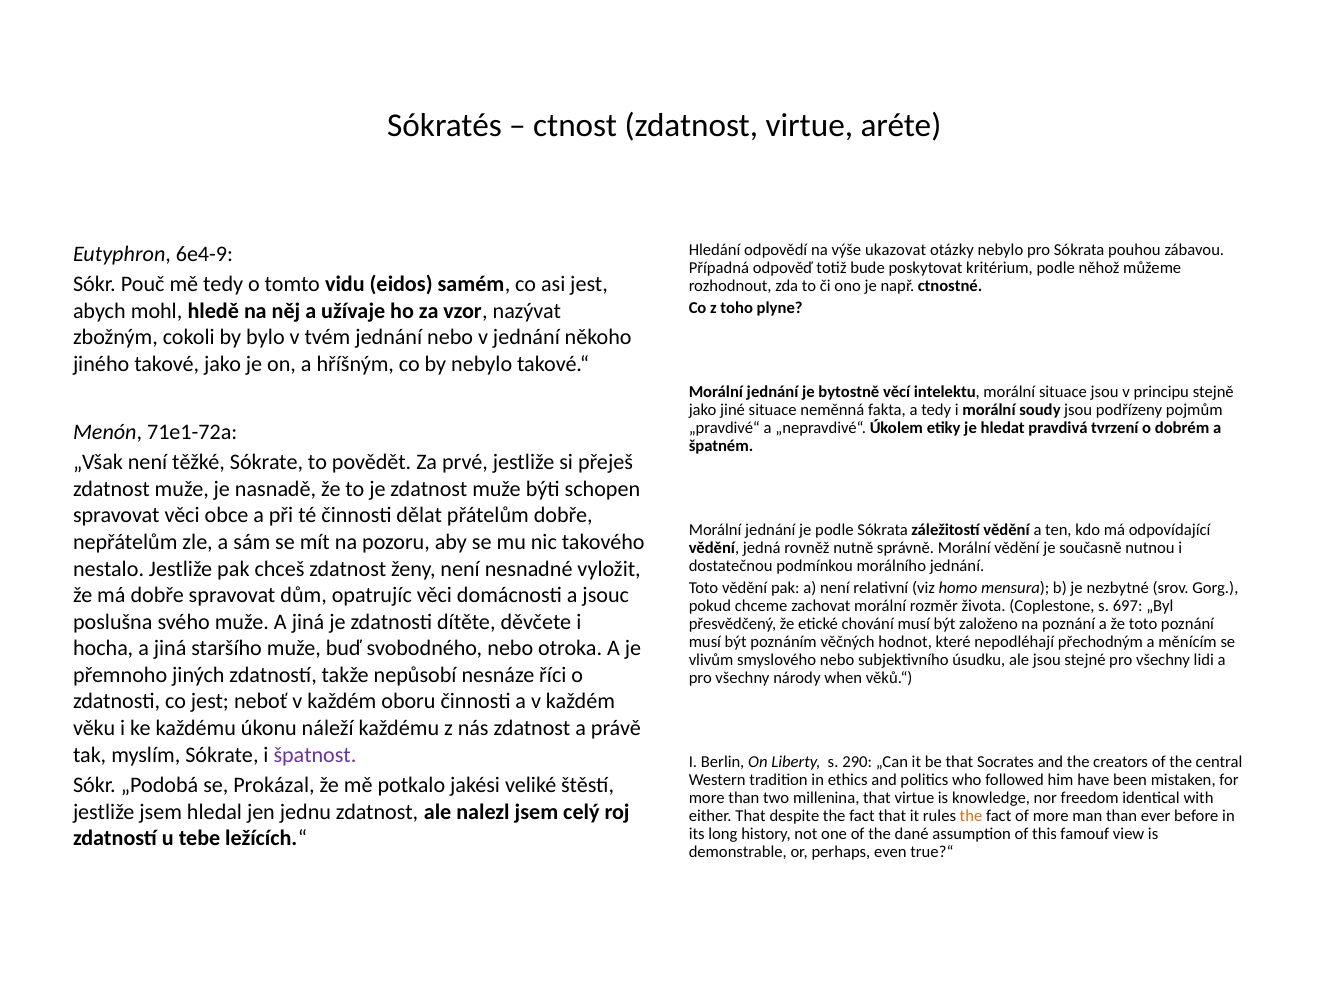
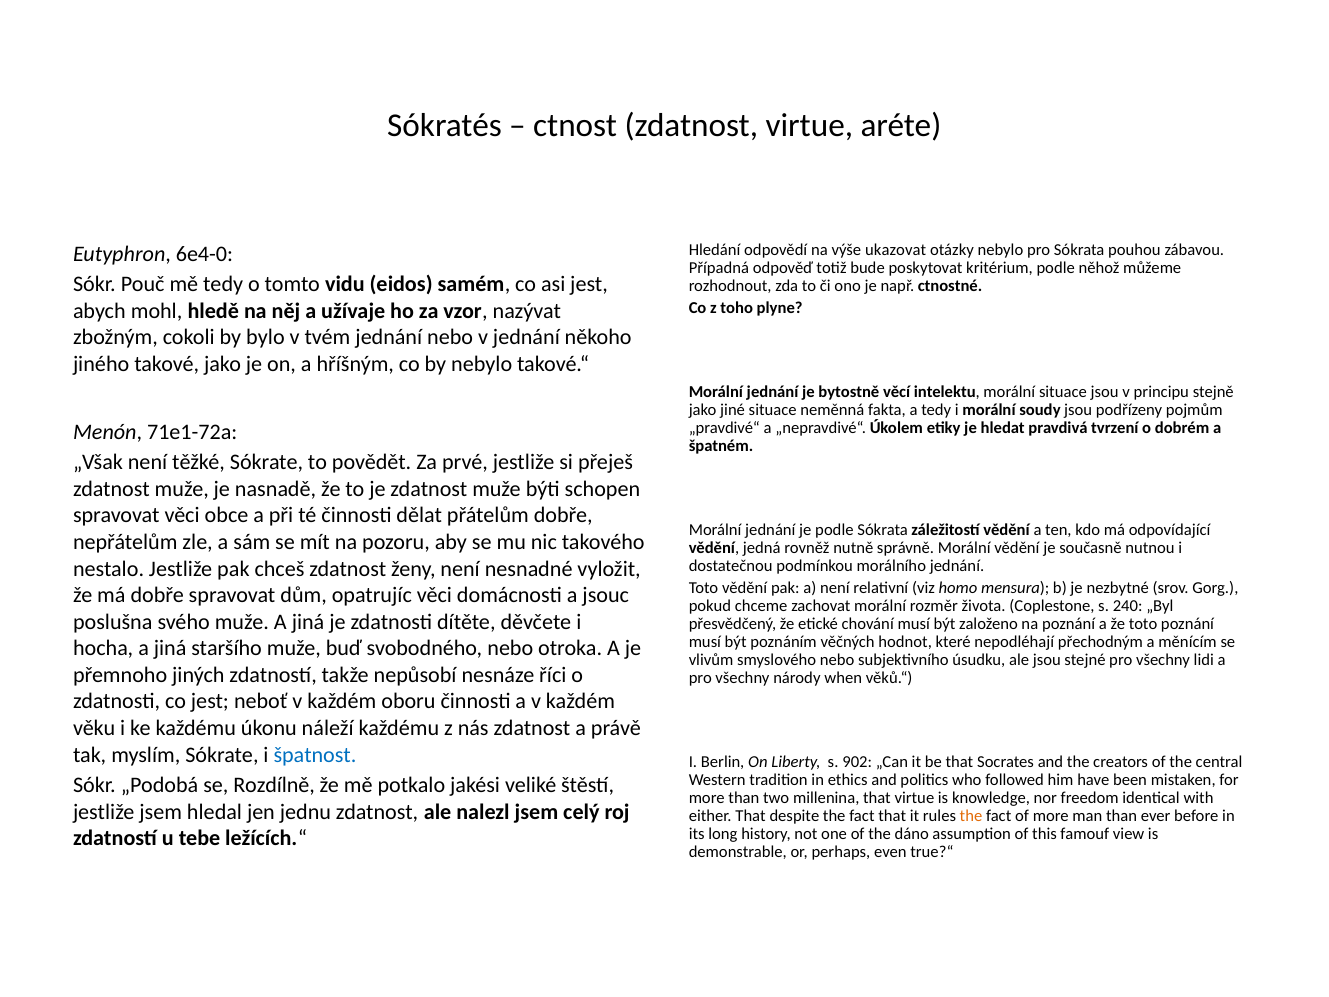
6e4-9: 6e4-9 -> 6e4-0
697: 697 -> 240
špatnost colour: purple -> blue
290: 290 -> 902
Prokázal: Prokázal -> Rozdílně
dané: dané -> dáno
